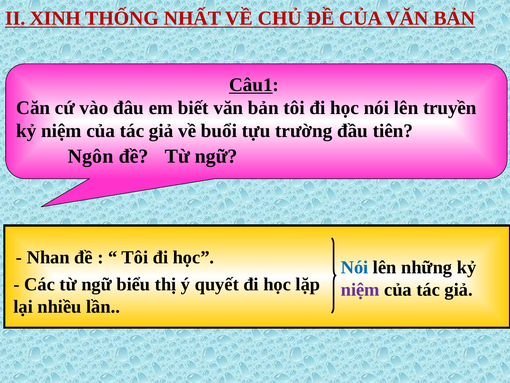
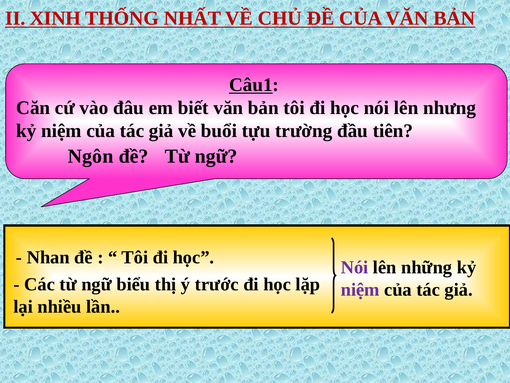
truyền: truyền -> nhưng
Nói at (355, 267) colour: blue -> purple
quyết: quyết -> trước
